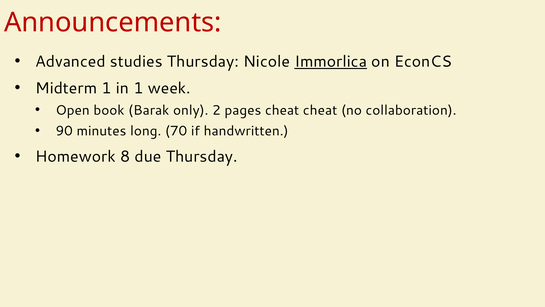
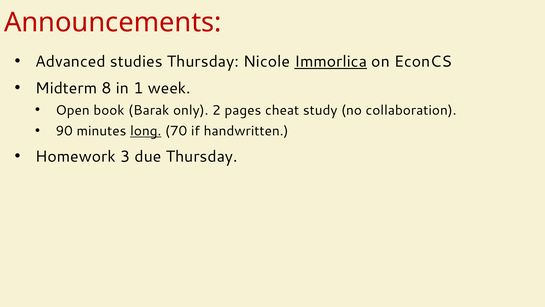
Midterm 1: 1 -> 8
cheat cheat: cheat -> study
long underline: none -> present
8: 8 -> 3
